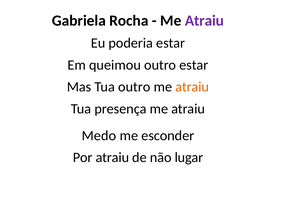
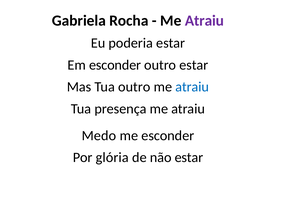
Em queimou: queimou -> esconder
atraiu at (192, 87) colour: orange -> blue
Por atraiu: atraiu -> glória
não lugar: lugar -> estar
